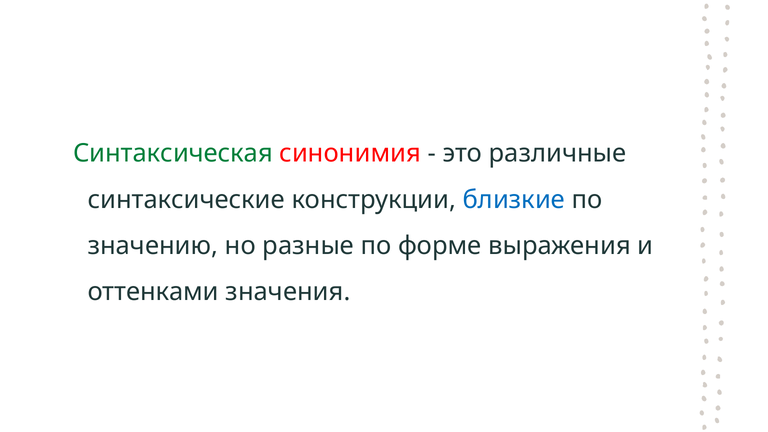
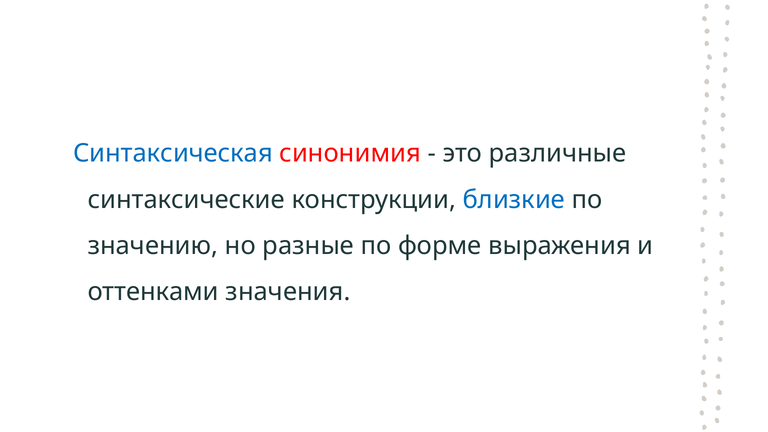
Синтаксическая colour: green -> blue
